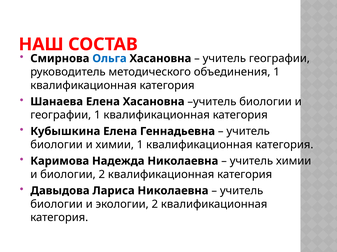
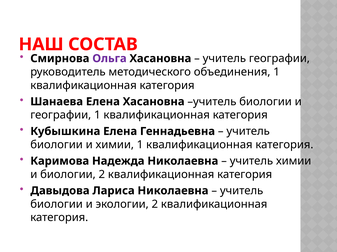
Ольга colour: blue -> purple
